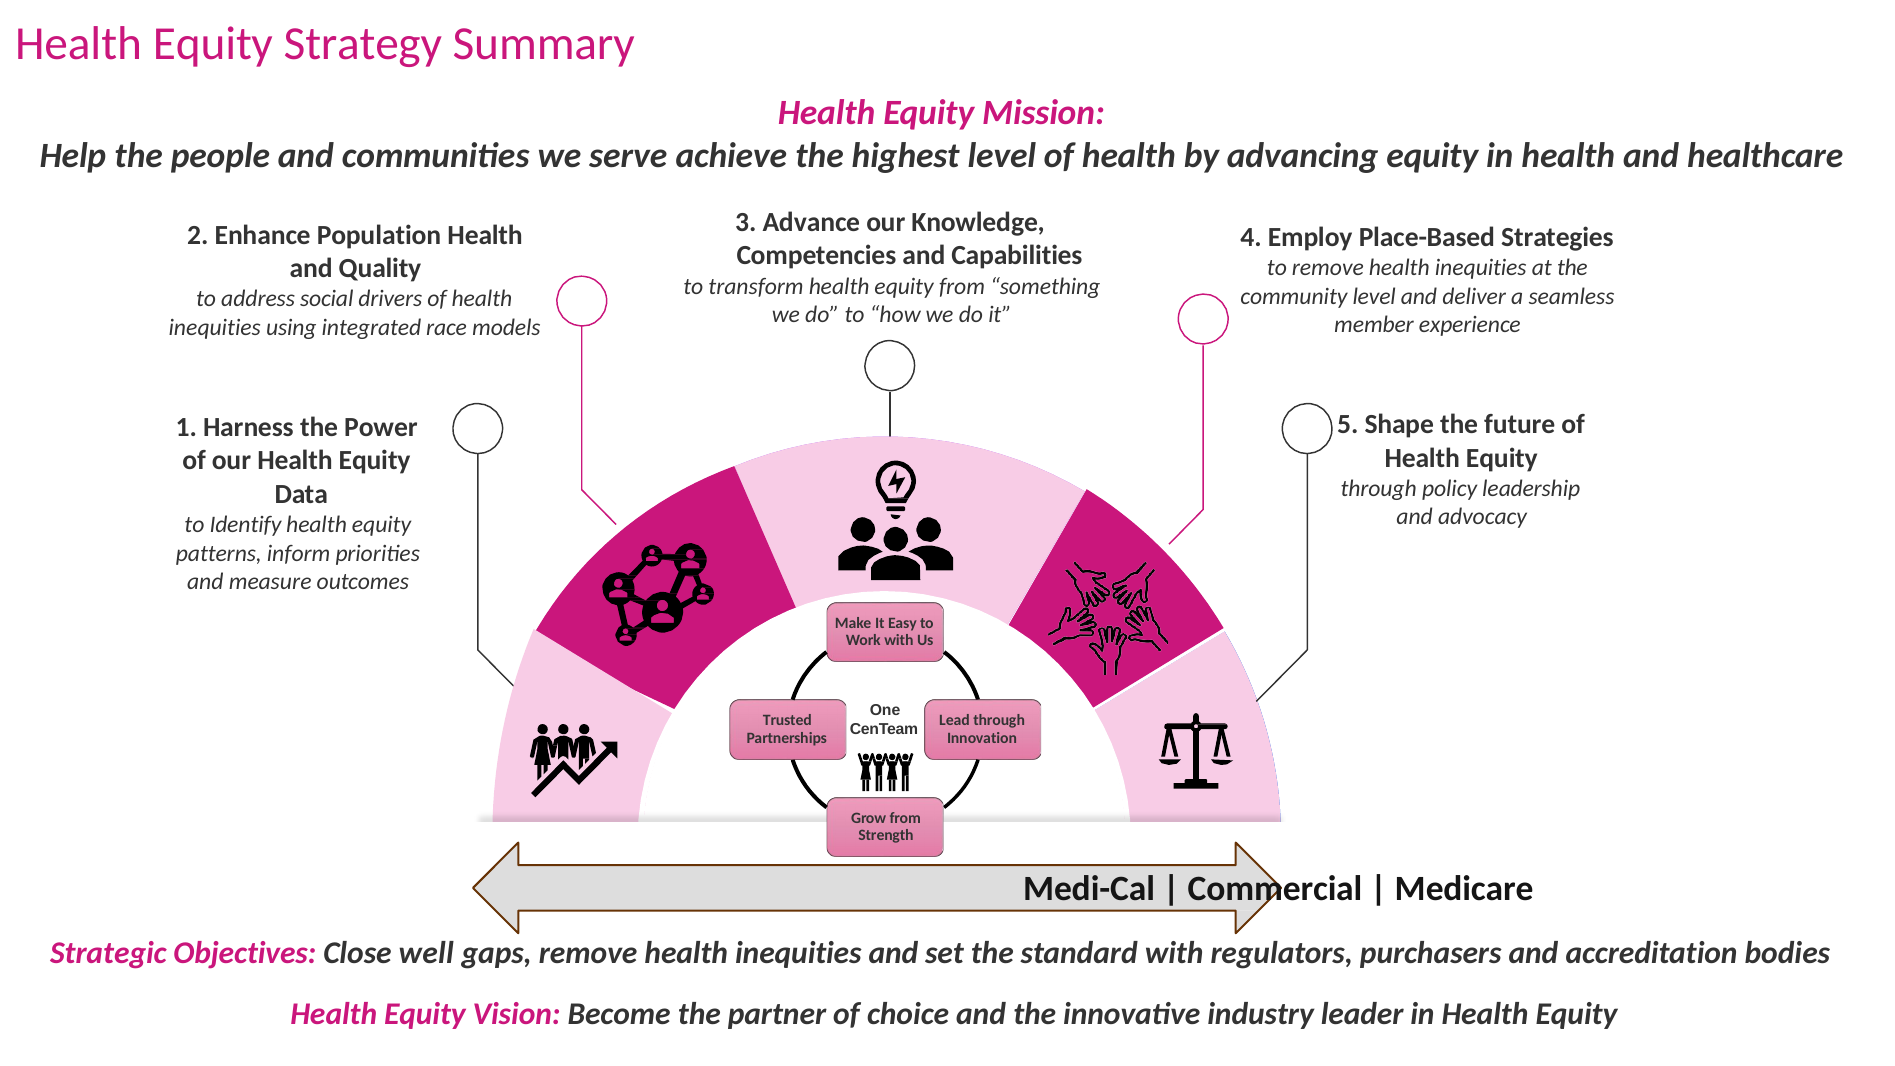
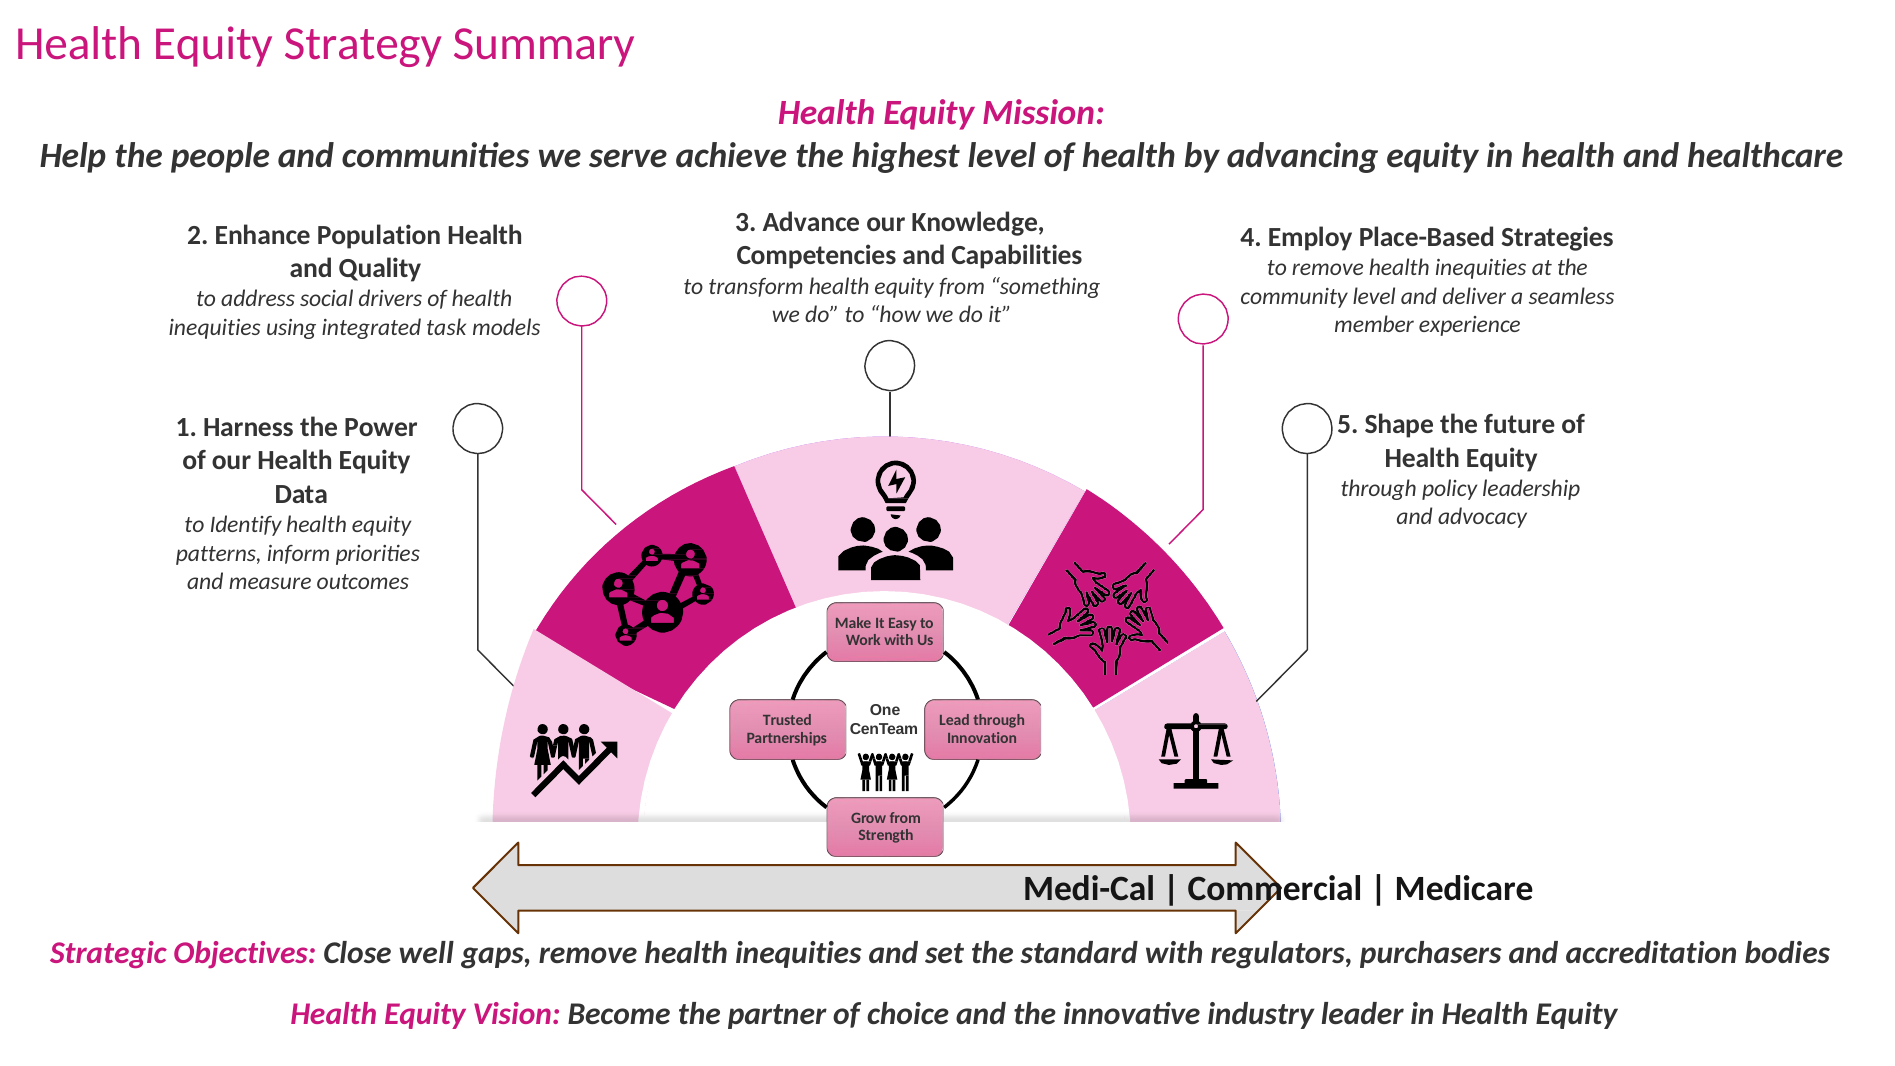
race: race -> task
